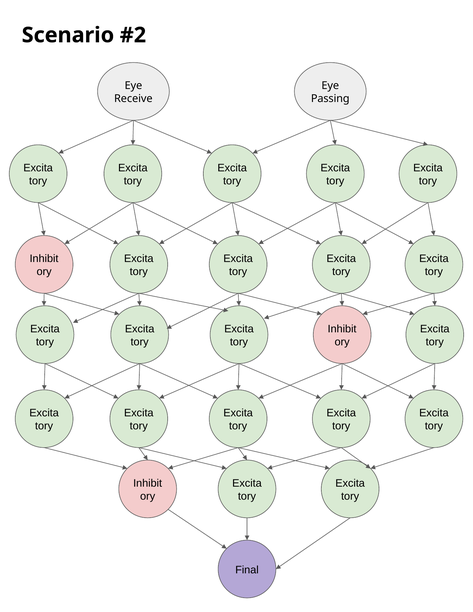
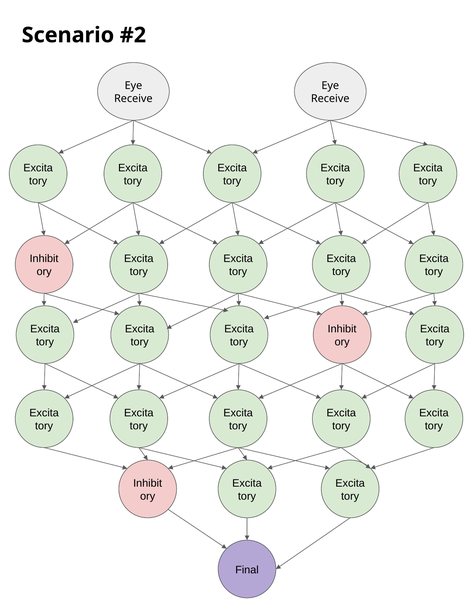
Passing at (330, 99): Passing -> Receive
